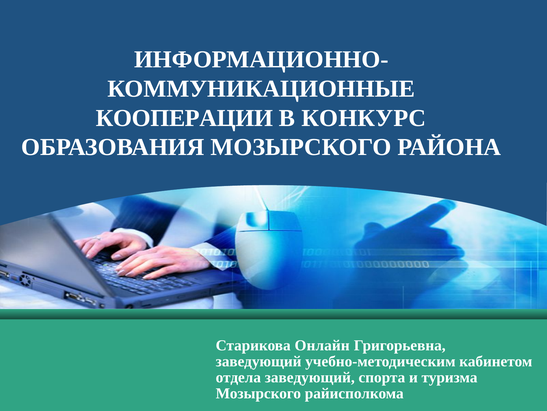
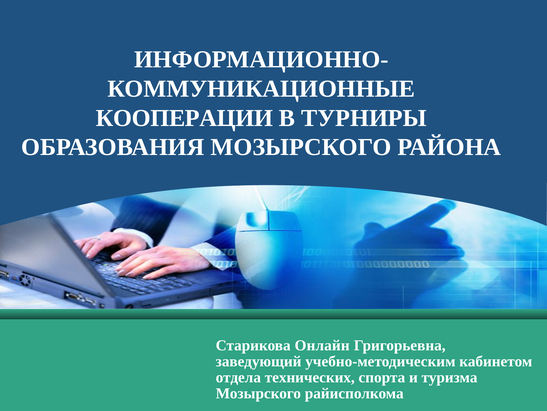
КОНКУРС: КОНКУРС -> ТУРНИРЫ
отдела заведующий: заведующий -> технических
